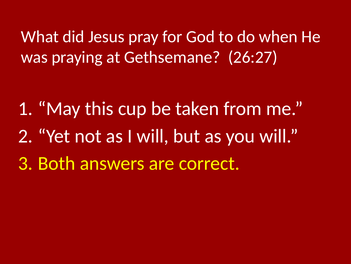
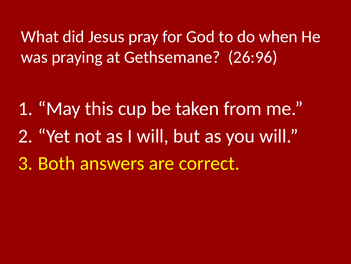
26:27: 26:27 -> 26:96
